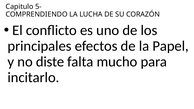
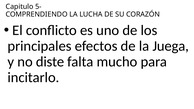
Papel: Papel -> Juega
